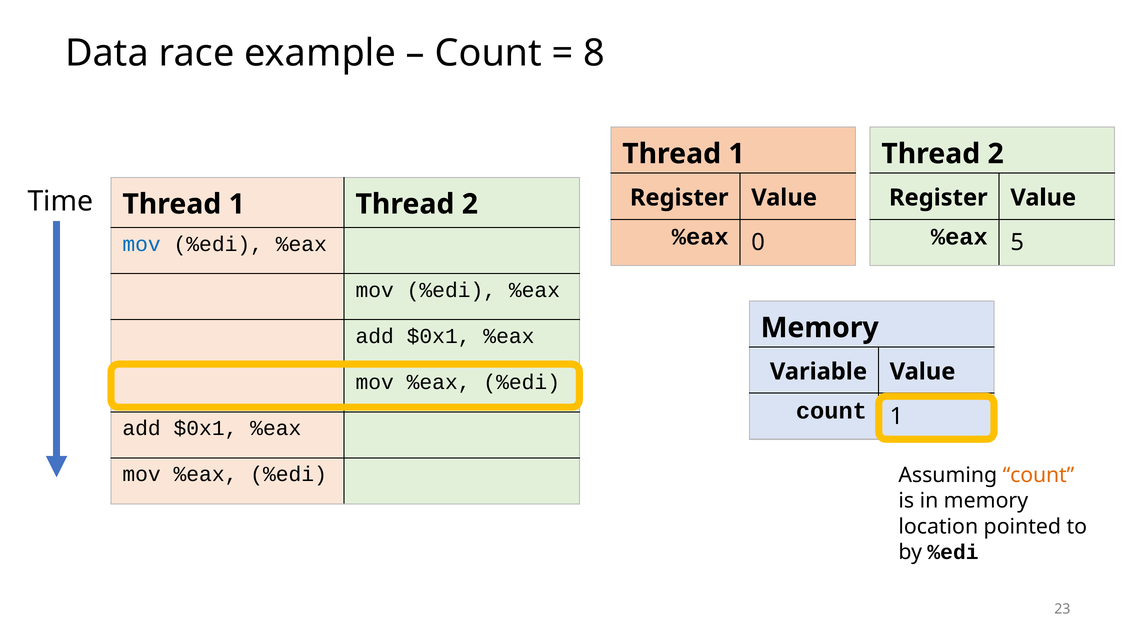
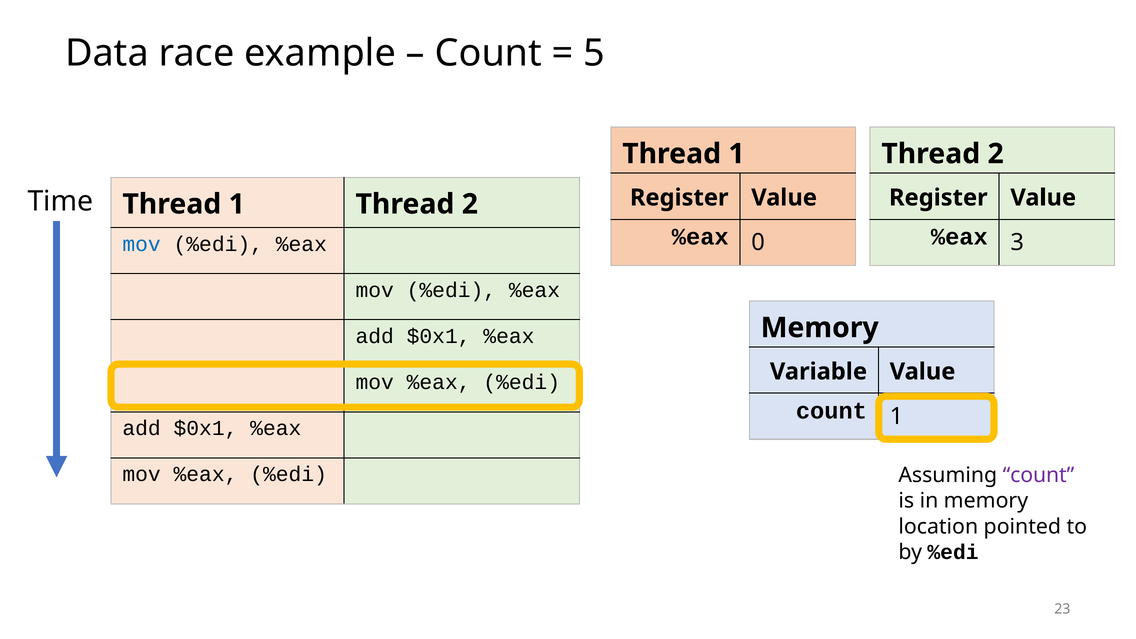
8: 8 -> 5
5: 5 -> 3
count at (1039, 475) colour: orange -> purple
